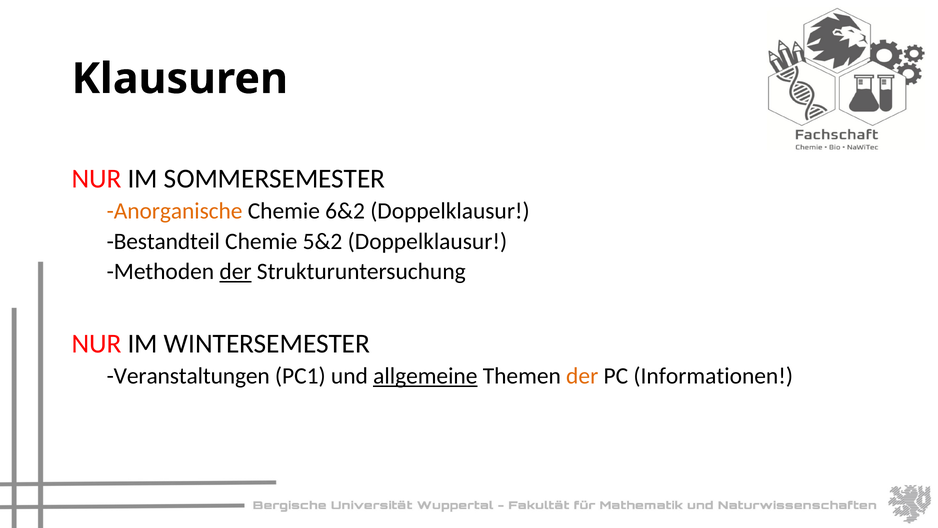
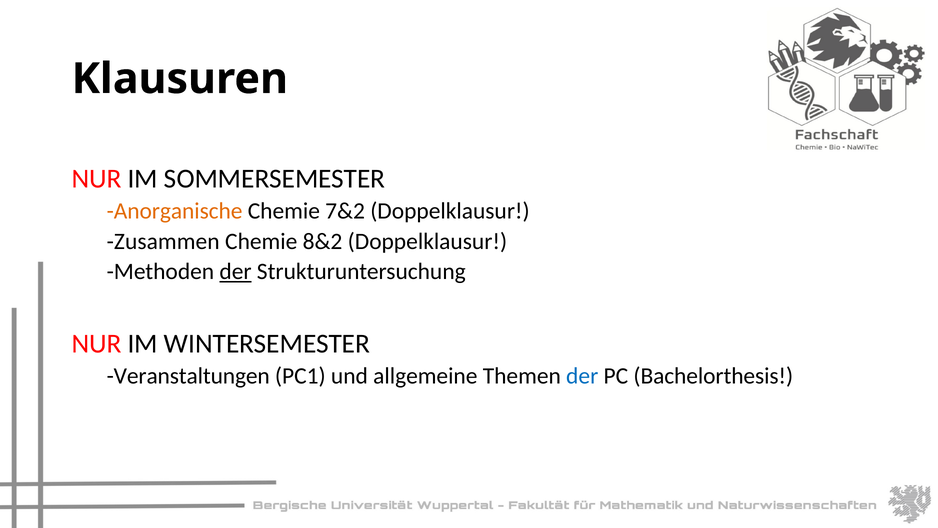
6&2: 6&2 -> 7&2
Bestandteil: Bestandteil -> Zusammen
5&2: 5&2 -> 8&2
allgemeine underline: present -> none
der at (582, 376) colour: orange -> blue
Informationen: Informationen -> Bachelorthesis
